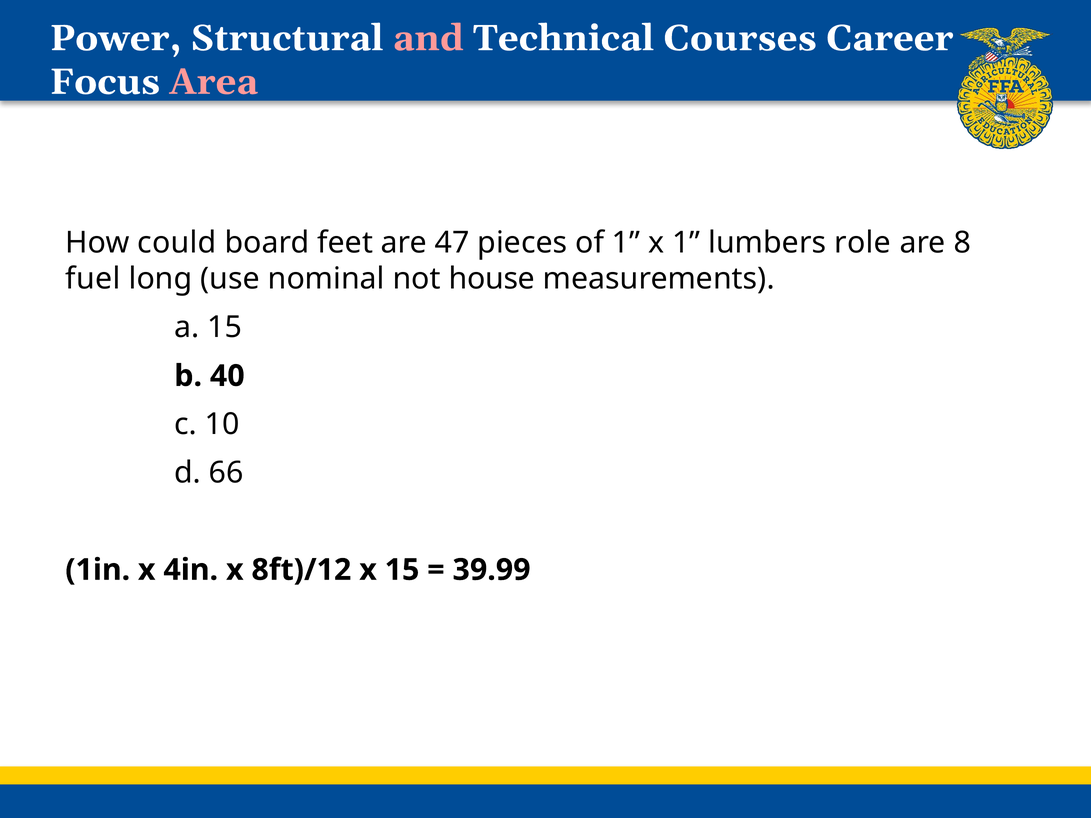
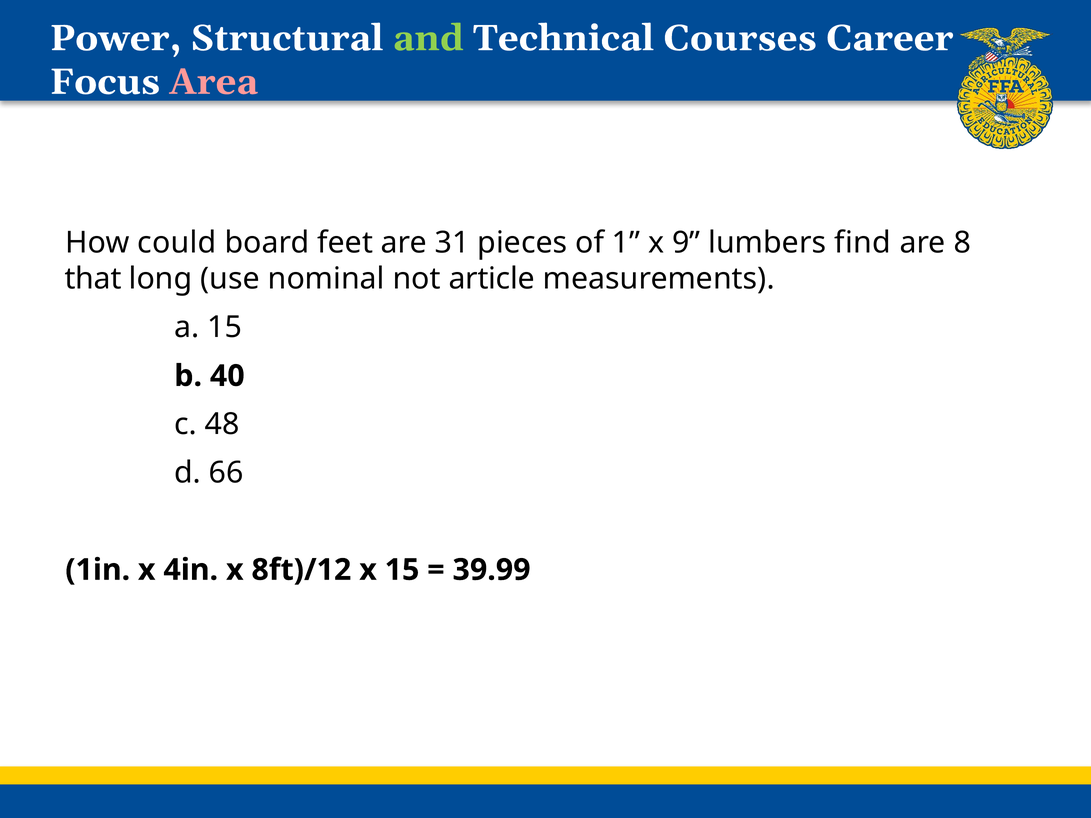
and colour: pink -> light green
47: 47 -> 31
x 1: 1 -> 9
role: role -> find
fuel: fuel -> that
house: house -> article
10: 10 -> 48
